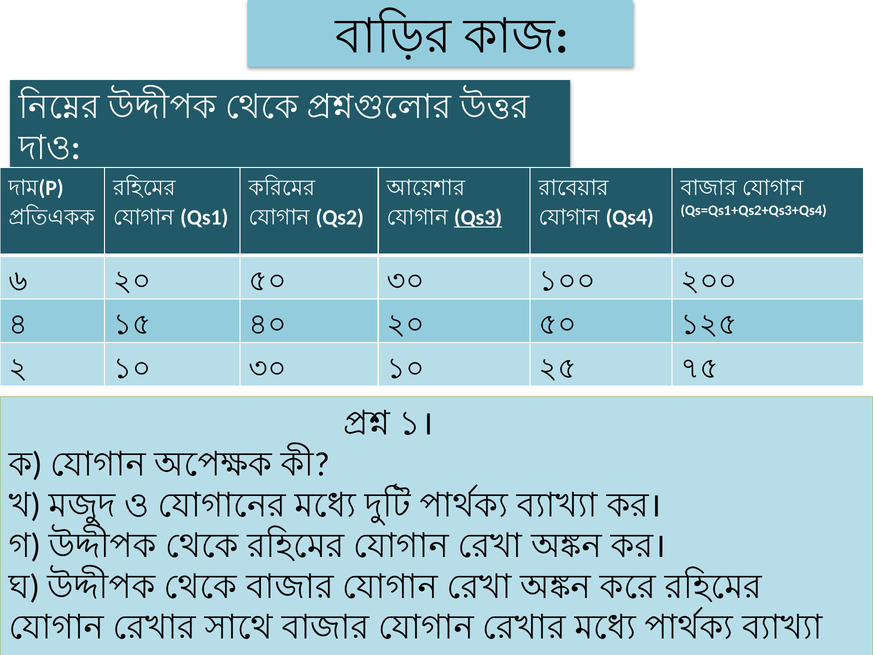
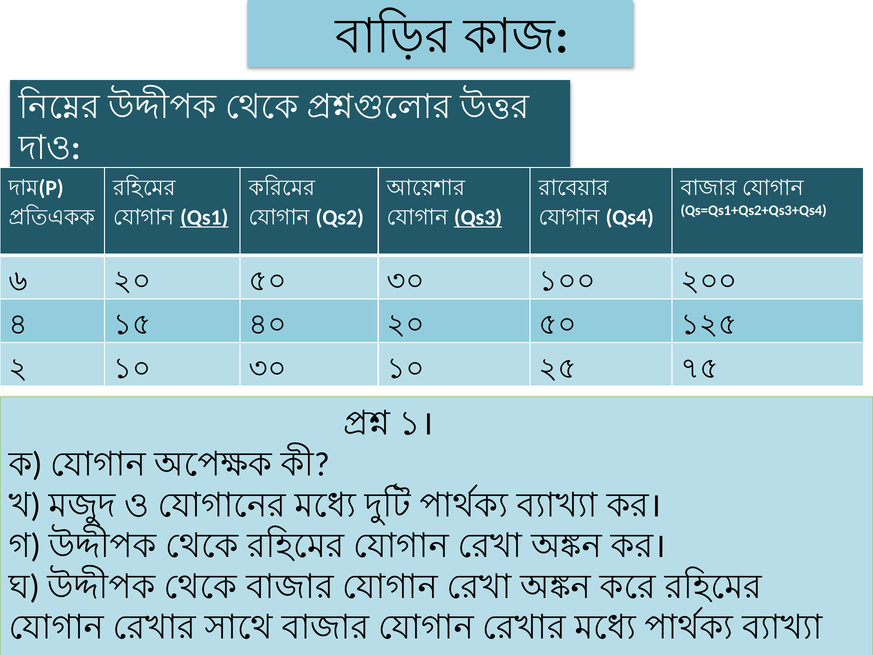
Qs1 underline: none -> present
